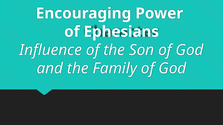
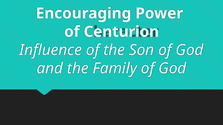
Ephesians: Ephesians -> Centurion
